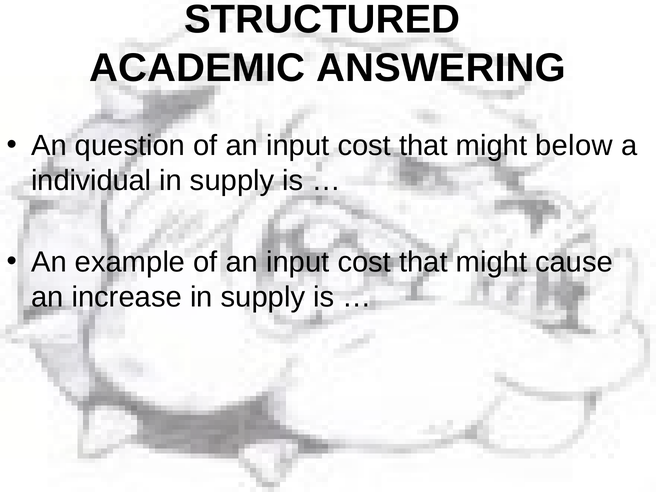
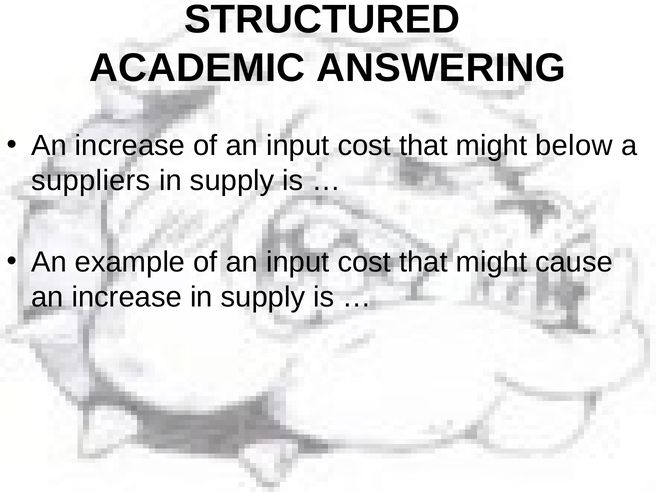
question at (130, 146): question -> increase
individual: individual -> suppliers
